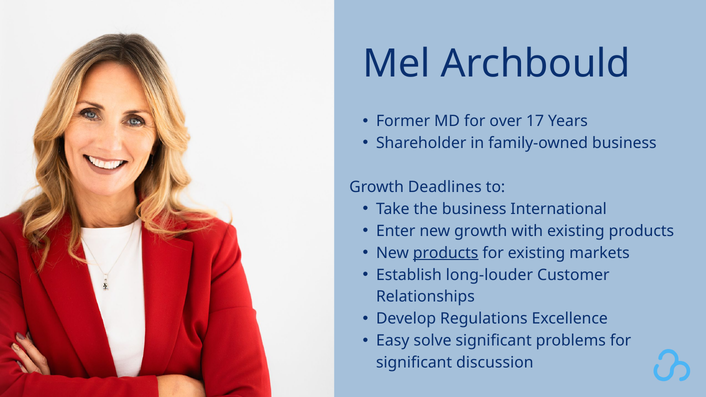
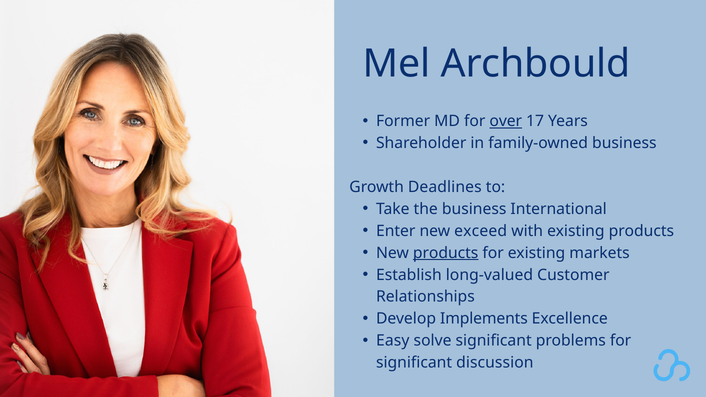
over underline: none -> present
new growth: growth -> exceed
long-louder: long-louder -> long-valued
Regulations: Regulations -> Implements
